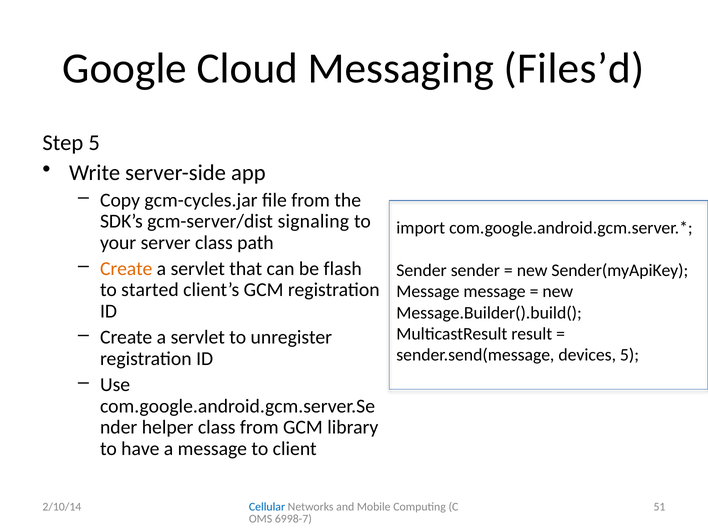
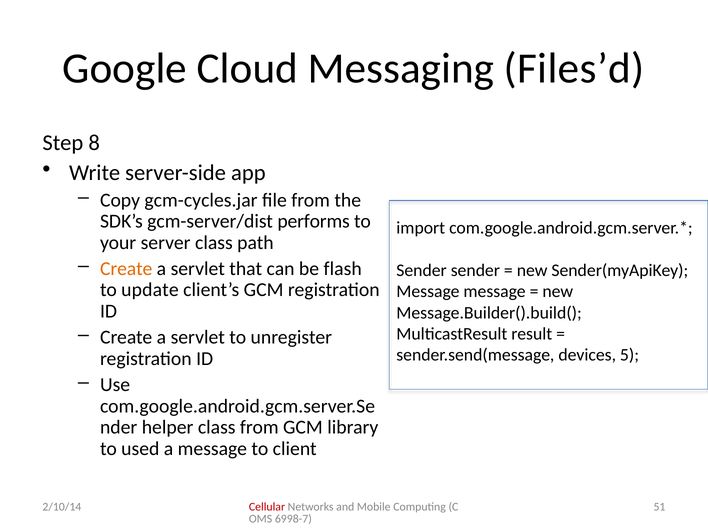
Step 5: 5 -> 8
signaling: signaling -> performs
started: started -> update
have: have -> used
Cellular colour: blue -> red
